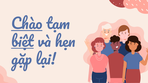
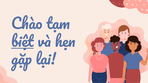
Chào underline: present -> none
